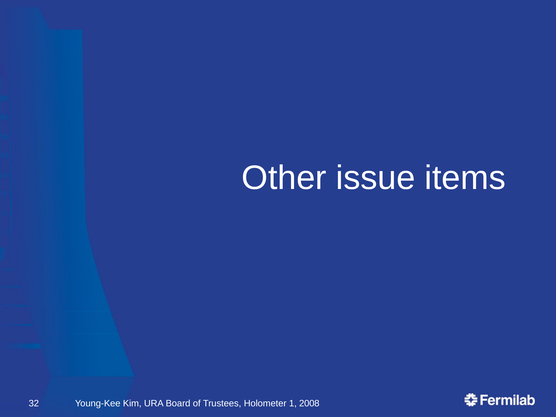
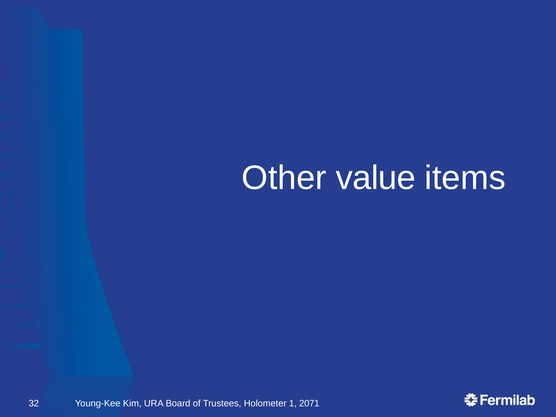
issue: issue -> value
2008: 2008 -> 2071
